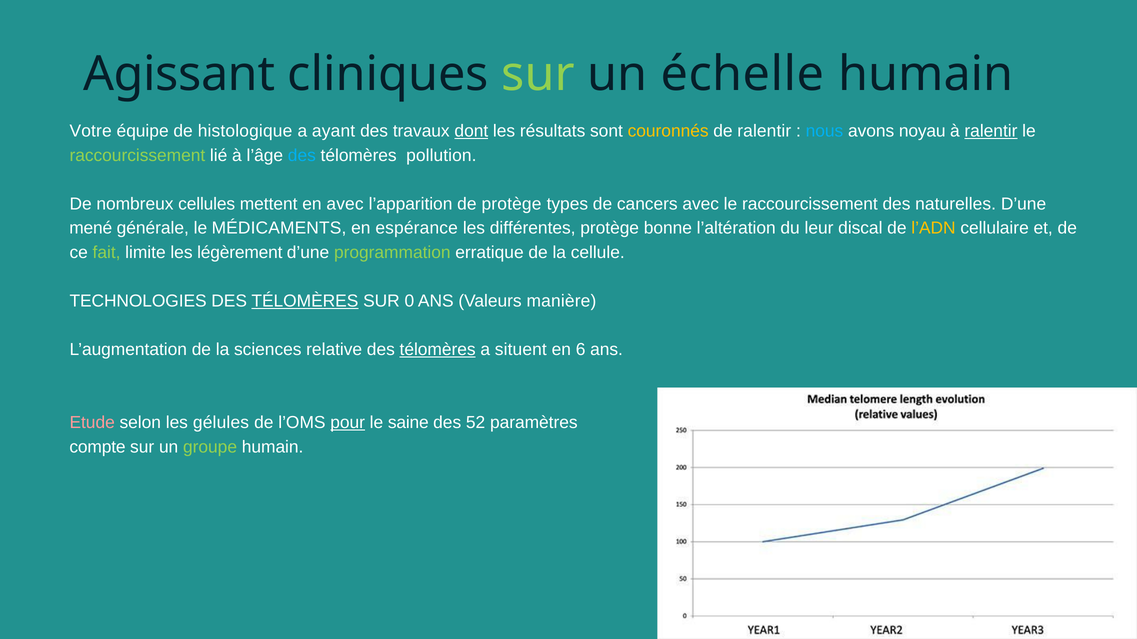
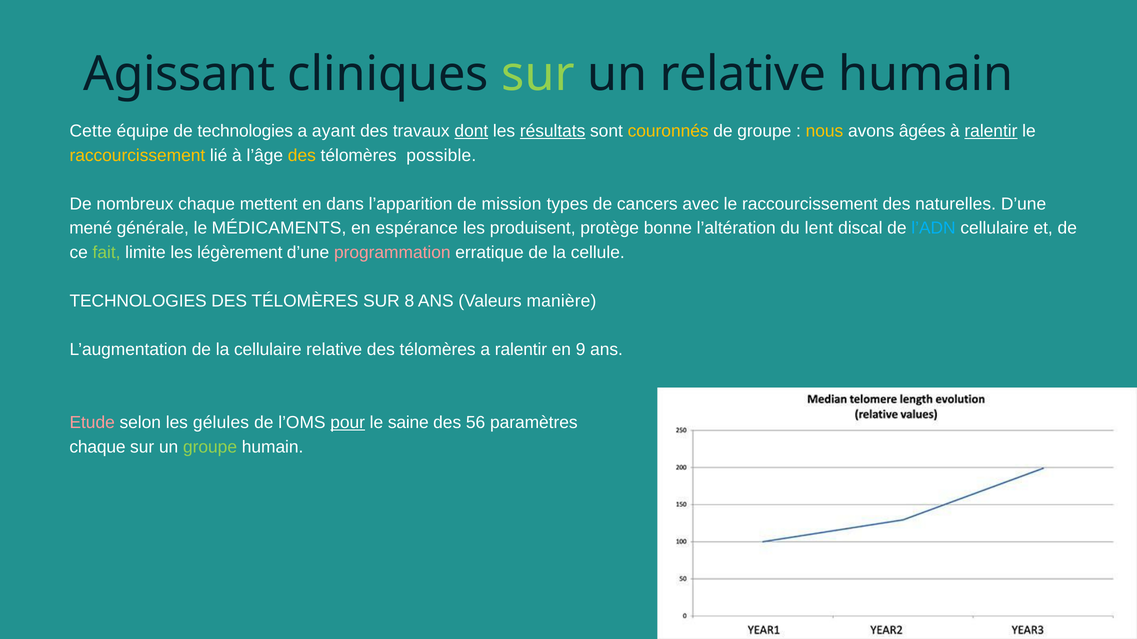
un échelle: échelle -> relative
Votre: Votre -> Cette
de histologique: histologique -> technologies
résultats underline: none -> present
de ralentir: ralentir -> groupe
nous colour: light blue -> yellow
noyau: noyau -> âgées
raccourcissement at (137, 156) colour: light green -> yellow
des at (302, 156) colour: light blue -> yellow
pollution: pollution -> possible
nombreux cellules: cellules -> chaque
en avec: avec -> dans
de protège: protège -> mission
différentes: différentes -> produisent
leur: leur -> lent
l’ADN colour: yellow -> light blue
programmation colour: light green -> pink
TÉLOMÈRES at (305, 301) underline: present -> none
0: 0 -> 8
la sciences: sciences -> cellulaire
télomères at (438, 350) underline: present -> none
a situent: situent -> ralentir
6: 6 -> 9
52: 52 -> 56
compte at (98, 447): compte -> chaque
